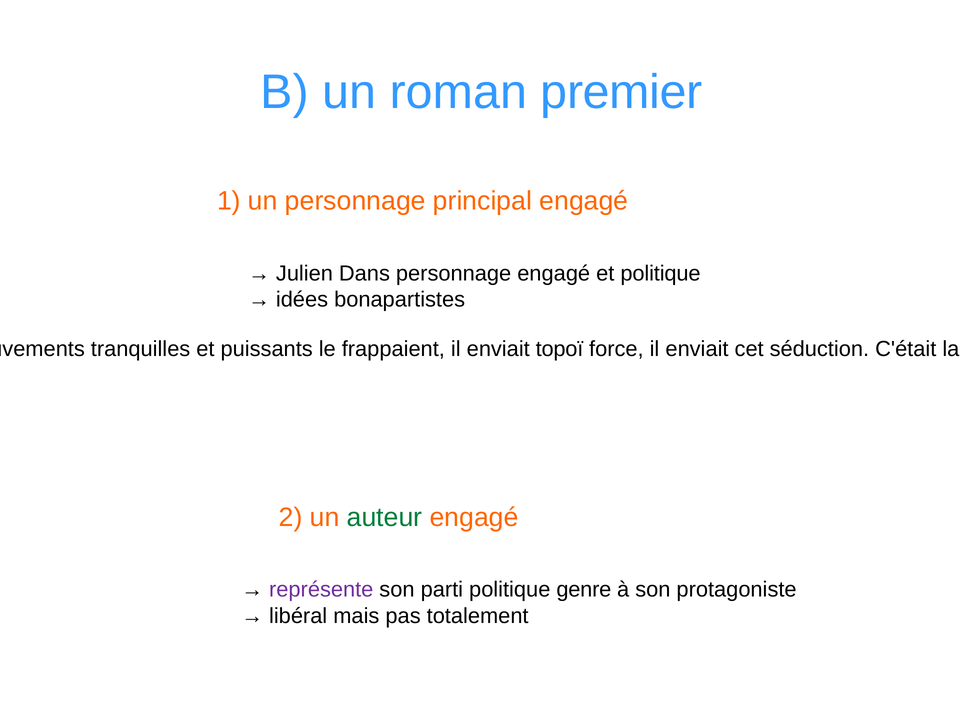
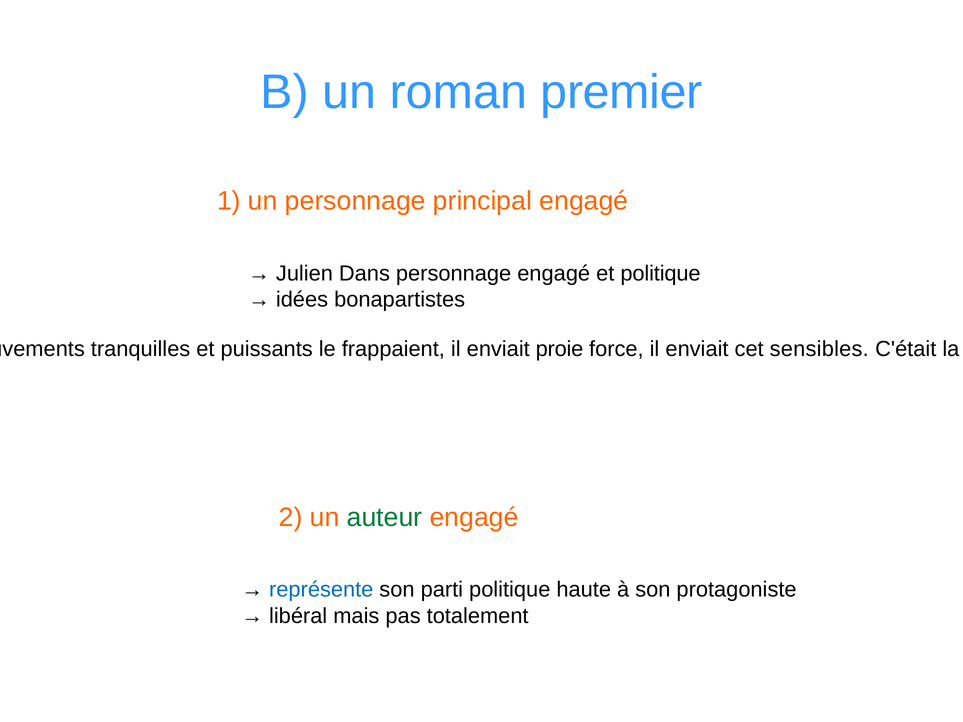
enviait topoï: topoï -> proie
séduction: séduction -> sensibles
représente colour: purple -> blue
genre: genre -> haute
